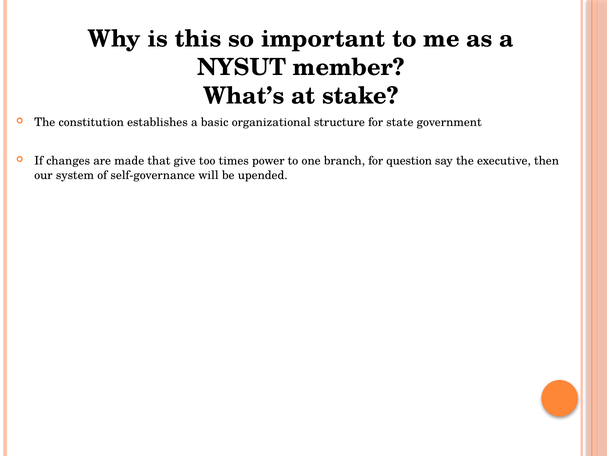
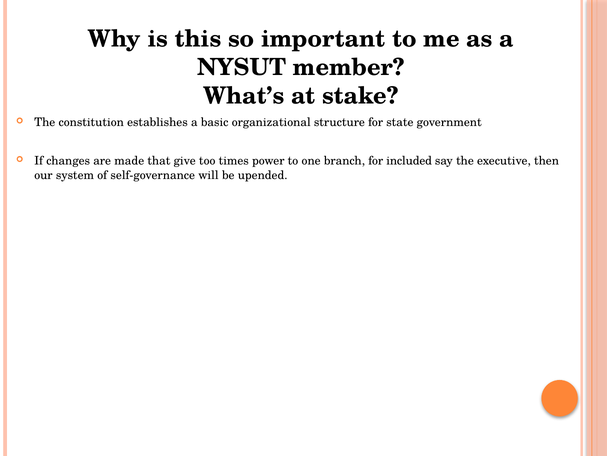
question: question -> included
